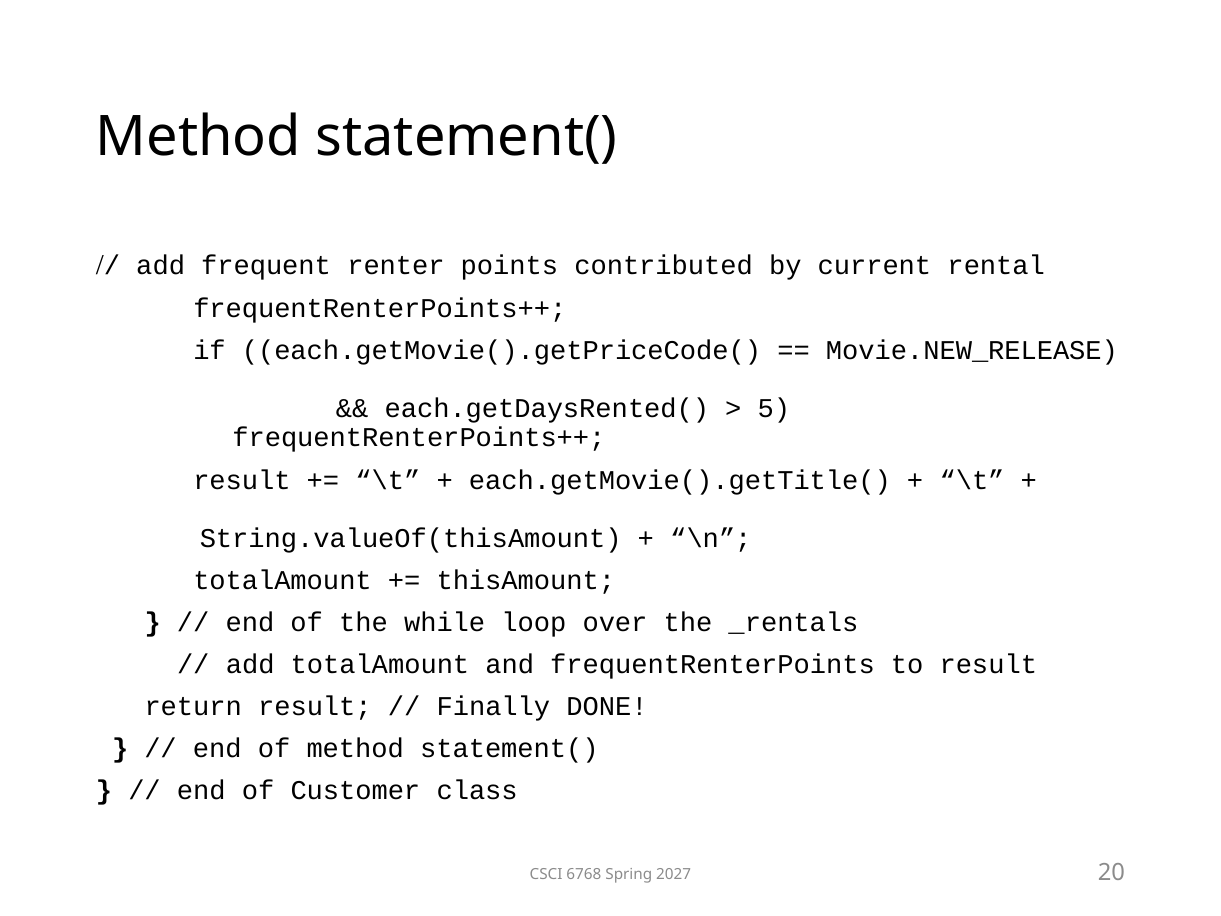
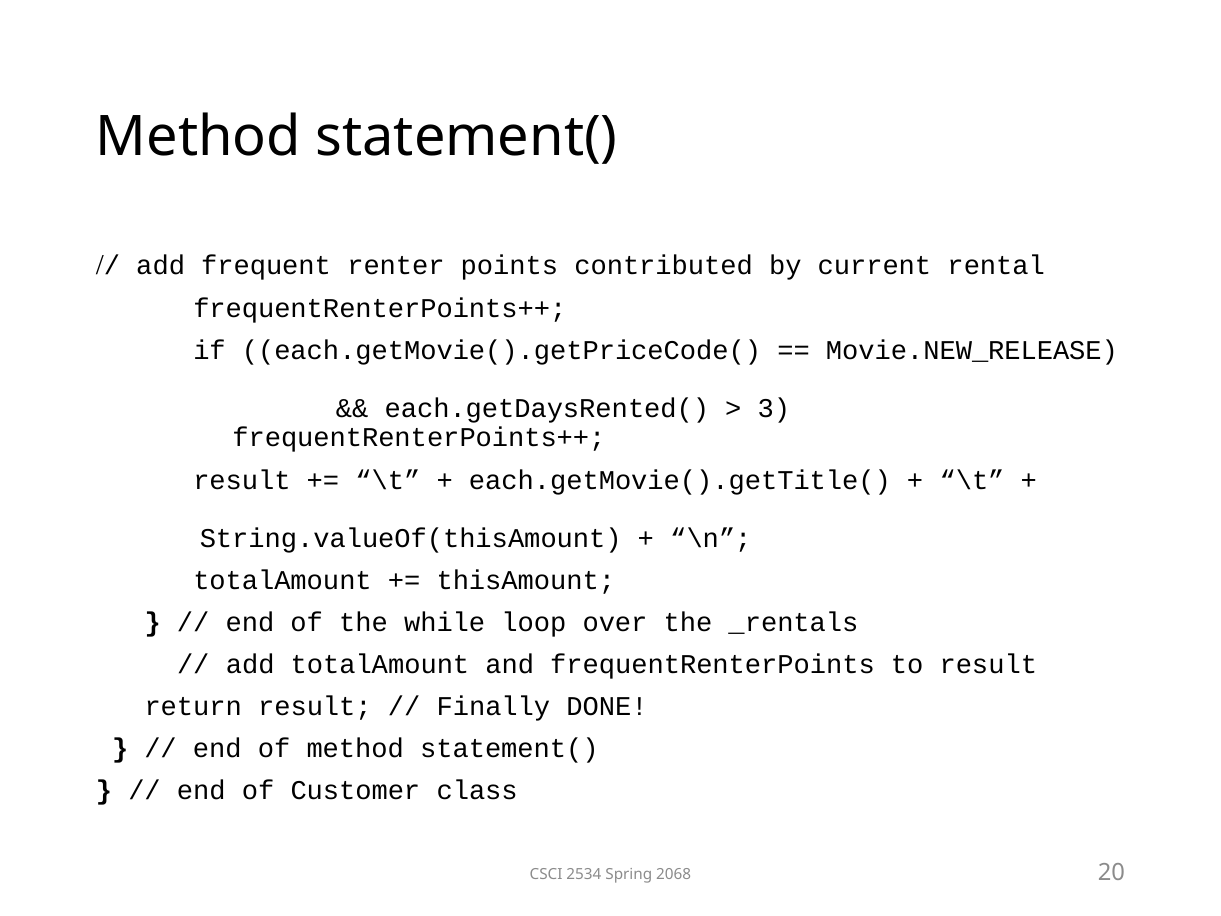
5: 5 -> 3
6768: 6768 -> 2534
2027: 2027 -> 2068
